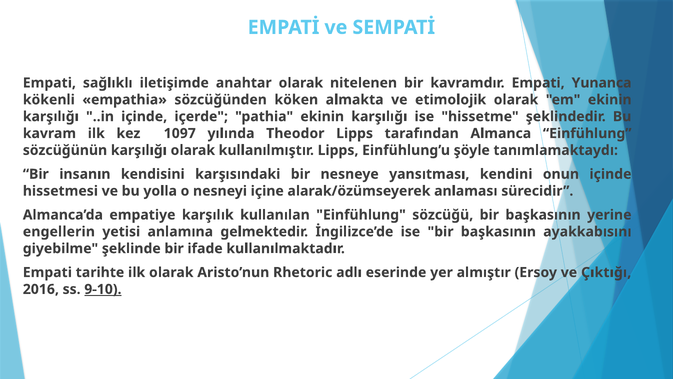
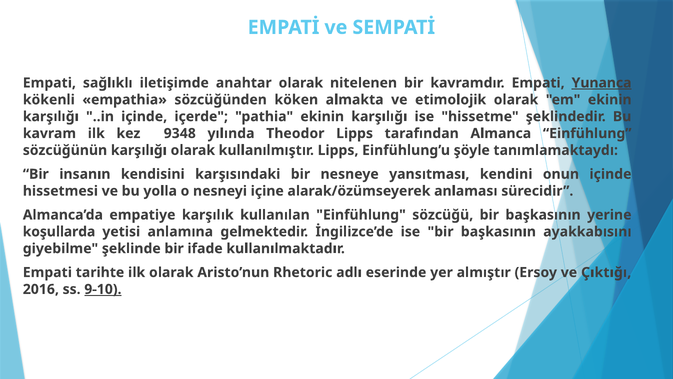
Yunanca underline: none -> present
1097: 1097 -> 9348
engellerin: engellerin -> koşullarda
